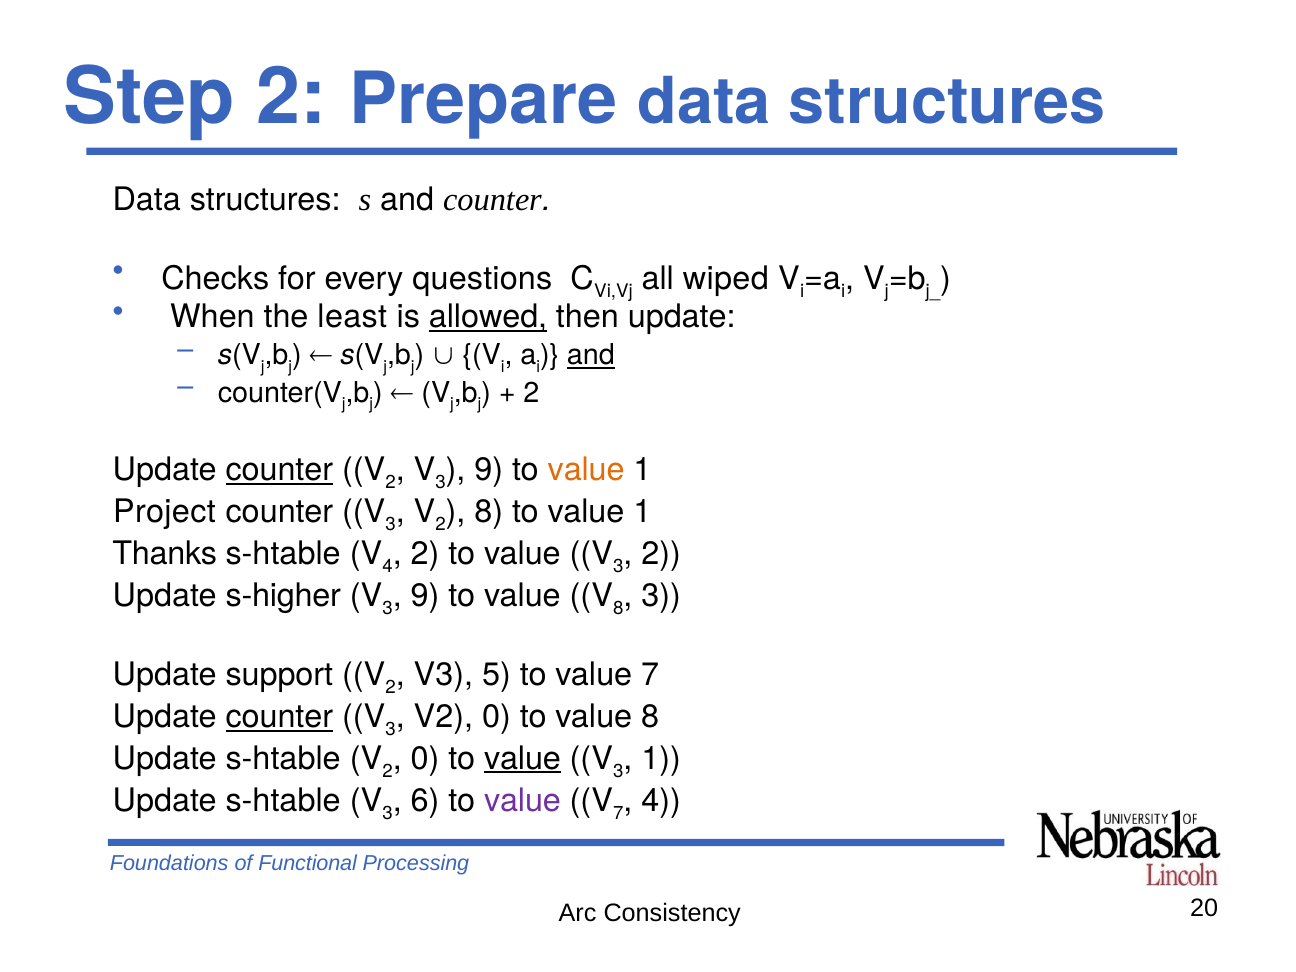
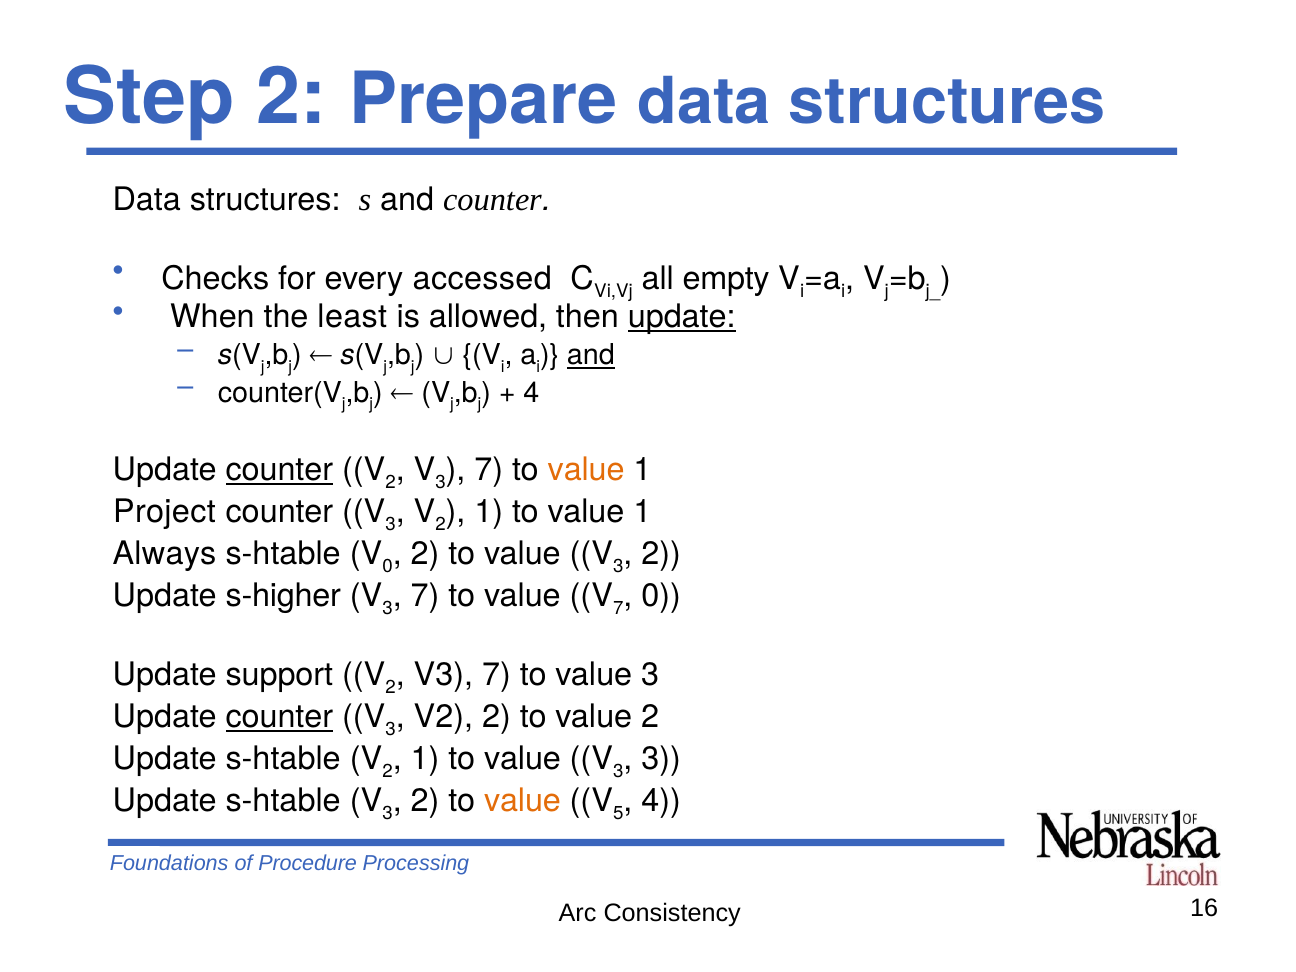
questions: questions -> accessed
wiped: wiped -> empty
allowed underline: present -> none
update at (682, 317) underline: none -> present
2 at (531, 393): 2 -> 4
9 at (489, 470): 9 -> 7
8 at (489, 512): 8 -> 1
Thanks: Thanks -> Always
4 at (388, 566): 4 -> 0
9 at (425, 595): 9 -> 7
8 at (618, 608): 8 -> 7
3 at (661, 595): 3 -> 0
V3 5: 5 -> 7
value 7: 7 -> 3
V2 0: 0 -> 2
value 8: 8 -> 2
0 at (425, 759): 0 -> 1
value at (522, 759) underline: present -> none
1 at (661, 759): 1 -> 3
6 at (425, 800): 6 -> 2
value at (522, 800) colour: purple -> orange
7 at (618, 813): 7 -> 5
Functional: Functional -> Procedure
20: 20 -> 16
